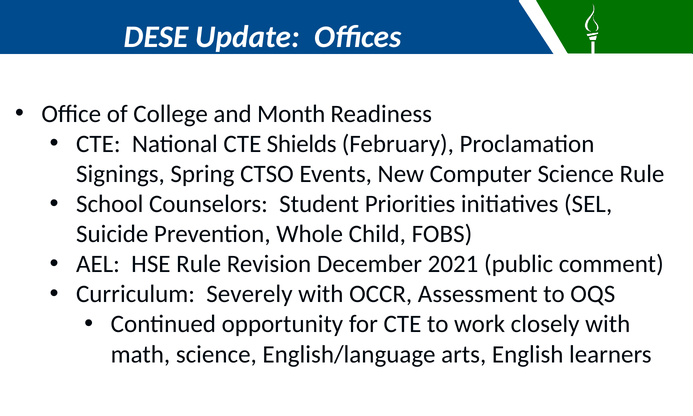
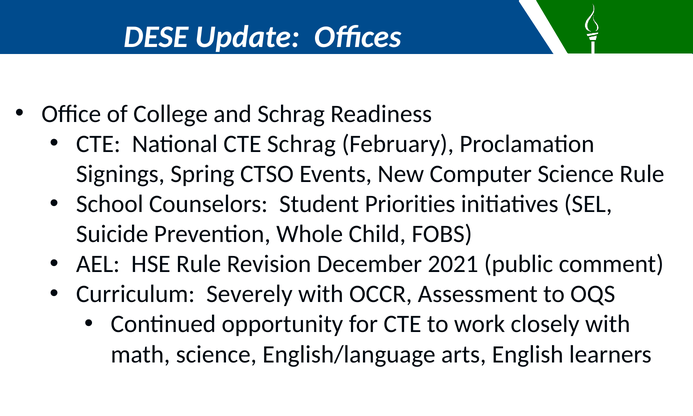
and Month: Month -> Schrag
CTE Shields: Shields -> Schrag
